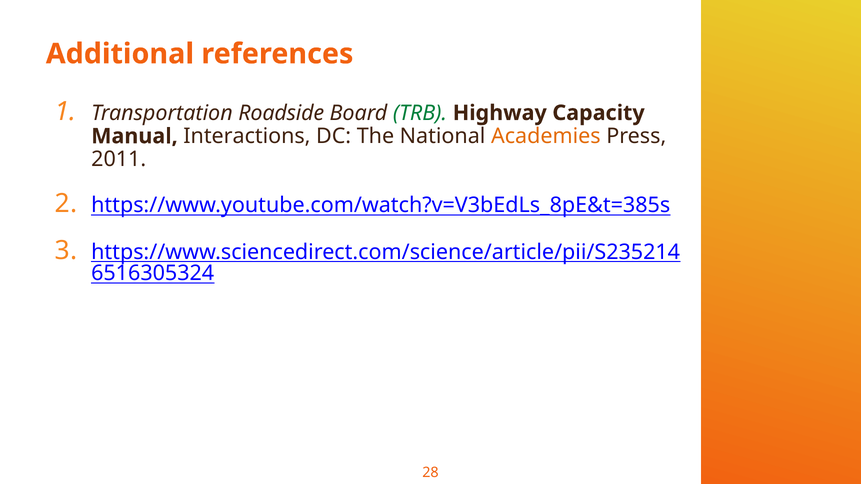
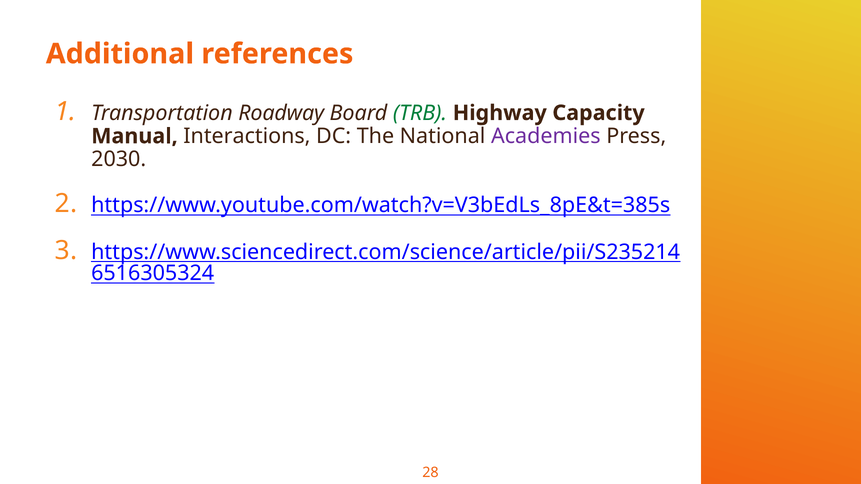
Roadside: Roadside -> Roadway
Academies colour: orange -> purple
2011: 2011 -> 2030
